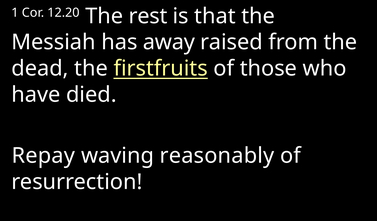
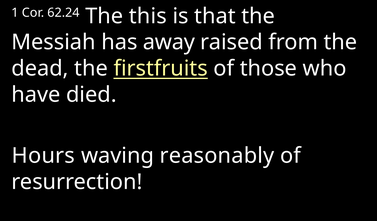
12.20: 12.20 -> 62.24
rest: rest -> this
Repay: Repay -> Hours
